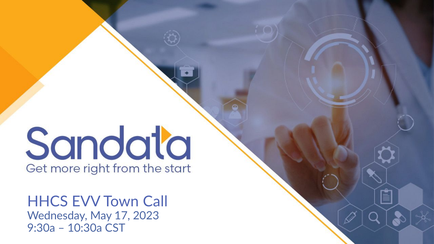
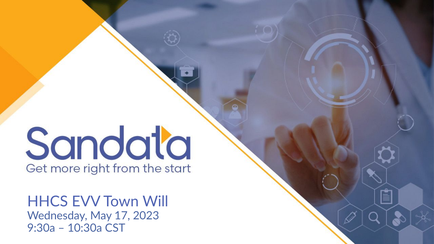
Call: Call -> Will
